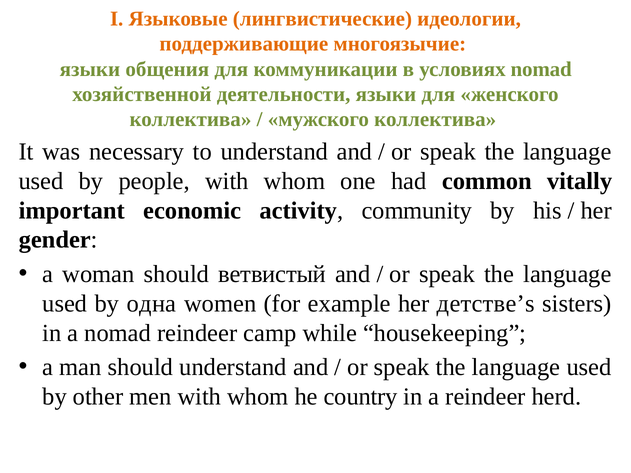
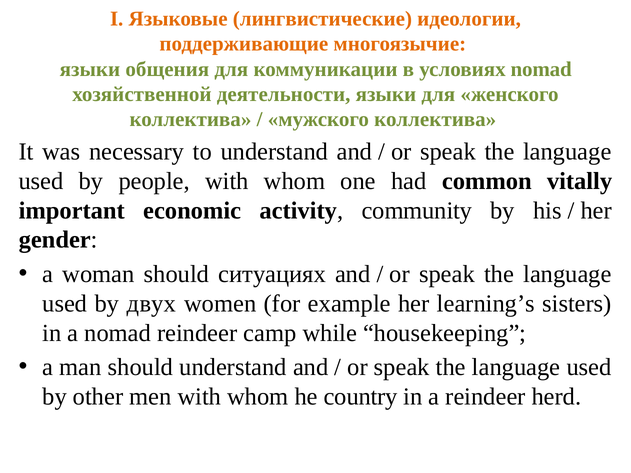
ветвистый: ветвистый -> ситуациях
одна: одна -> двух
детстве’s: детстве’s -> learning’s
